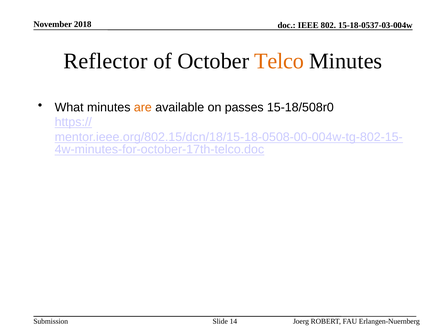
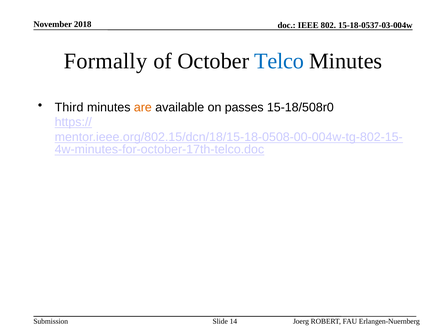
Reflector: Reflector -> Formally
Telco colour: orange -> blue
What: What -> Third
